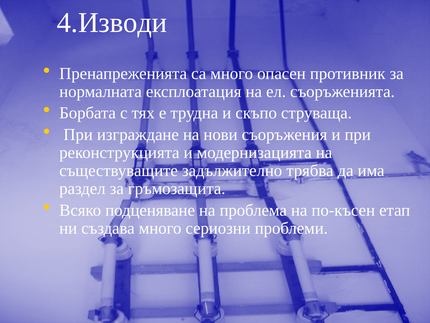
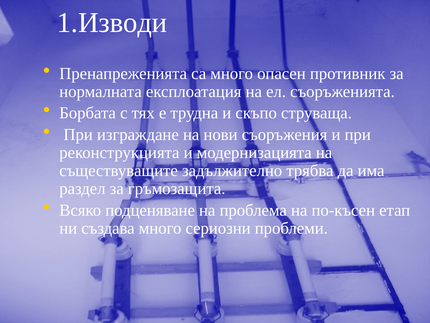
4.Изводи: 4.Изводи -> 1.Изводи
